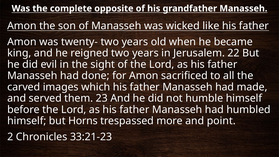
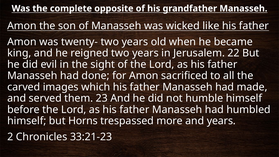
and point: point -> years
